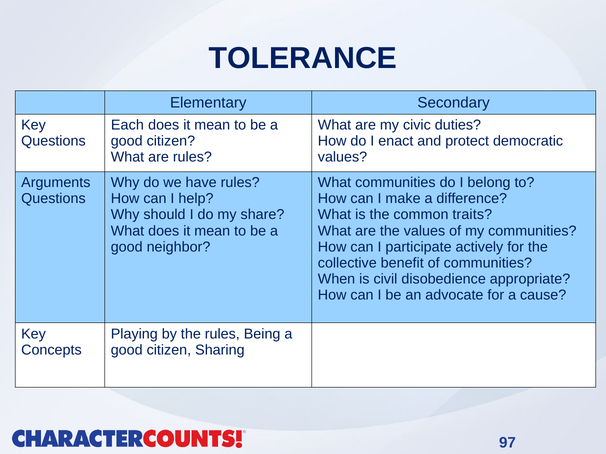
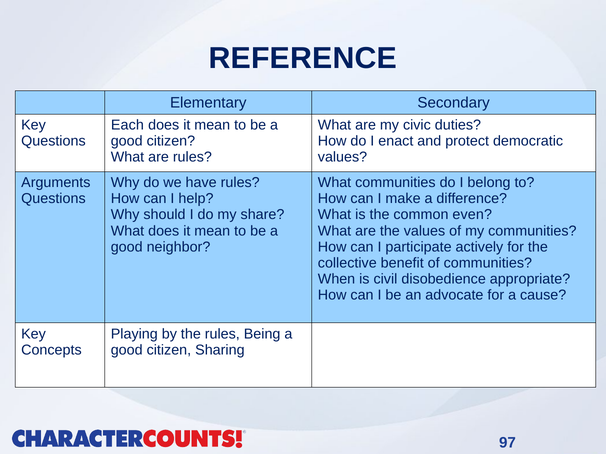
TOLERANCE: TOLERANCE -> REFERENCE
traits: traits -> even
